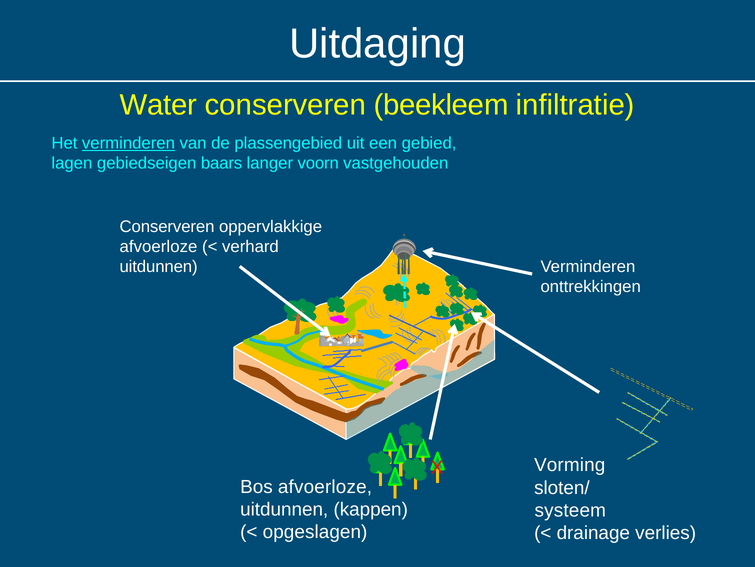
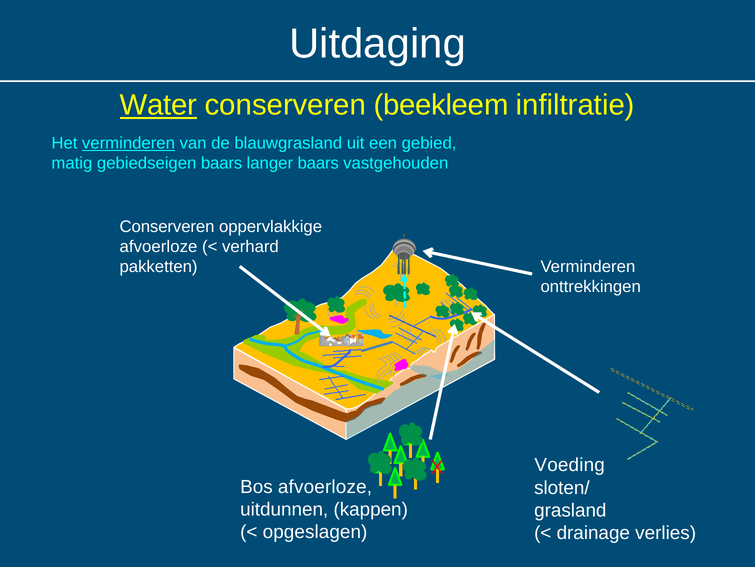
Water underline: none -> present
plassengebied: plassengebied -> blauwgrasland
lagen: lagen -> matig
langer voorn: voorn -> baars
uitdunnen at (159, 267): uitdunnen -> pakketten
Vorming: Vorming -> Voeding
systeem: systeem -> grasland
